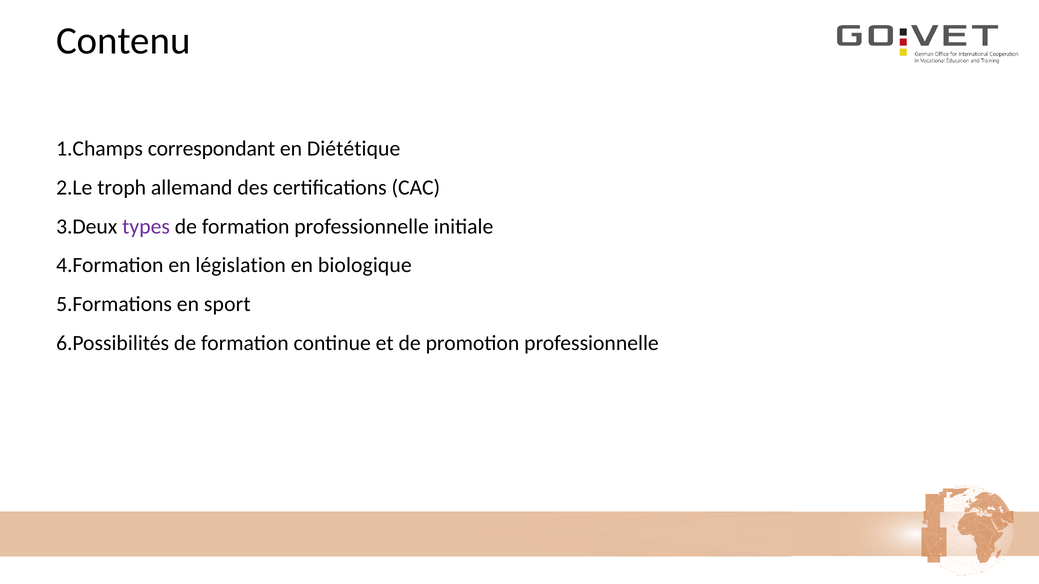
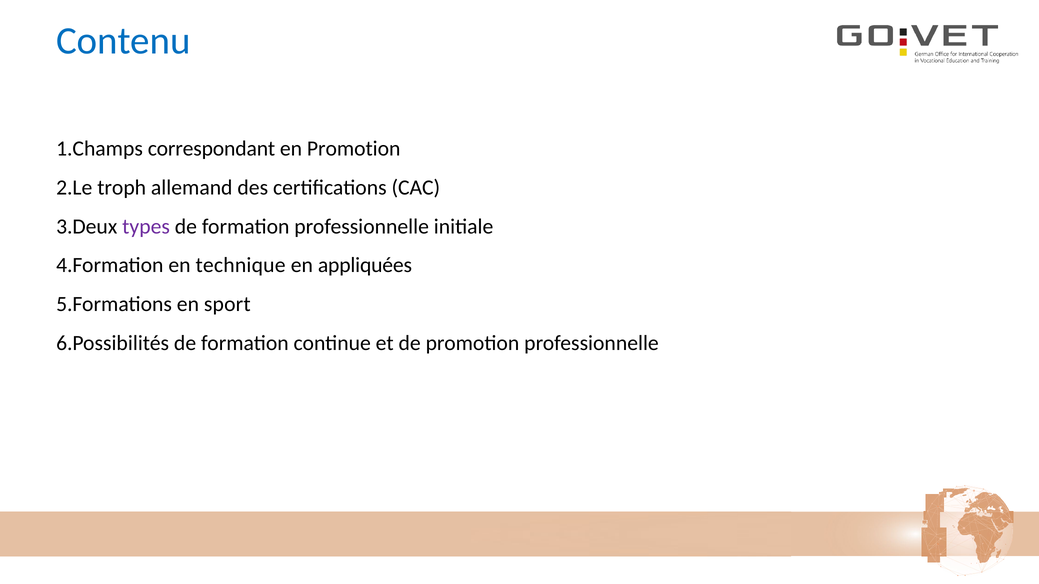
Contenu colour: black -> blue
en Diététique: Diététique -> Promotion
législation: législation -> technique
biologique: biologique -> appliquées
